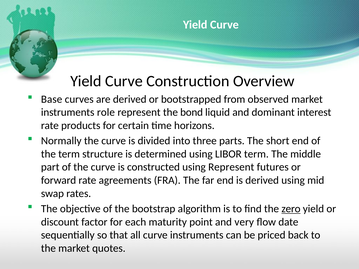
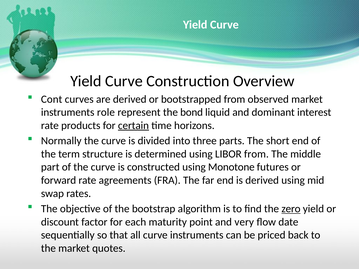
Base: Base -> Cont
certain underline: none -> present
LIBOR term: term -> from
using Represent: Represent -> Monotone
